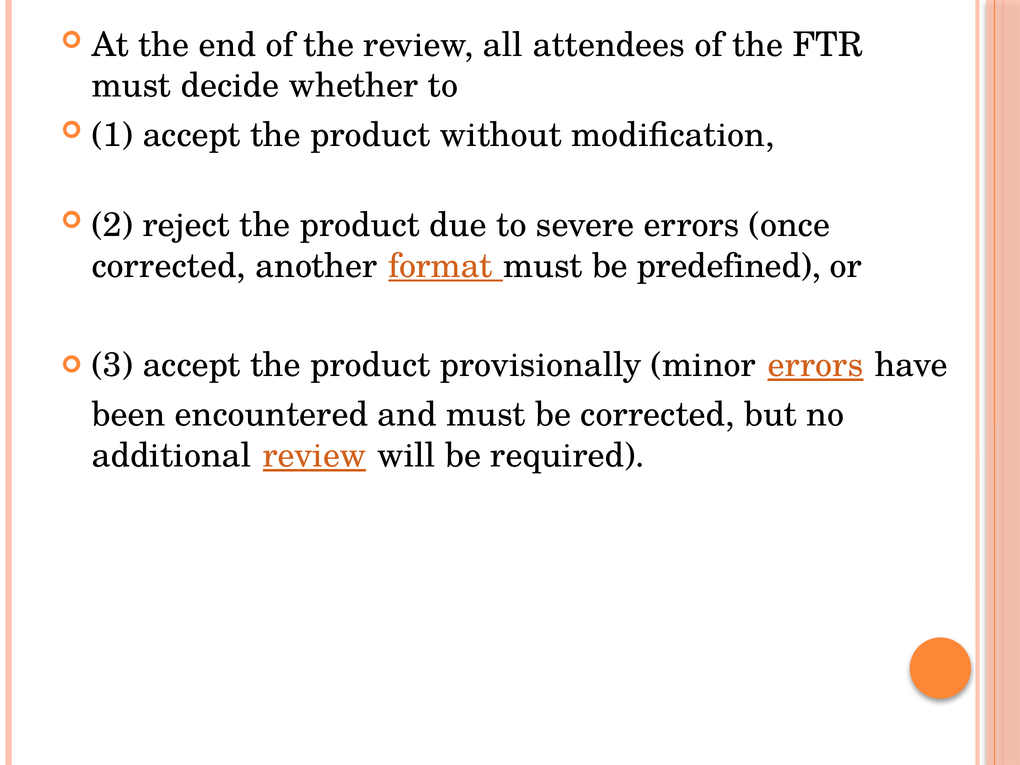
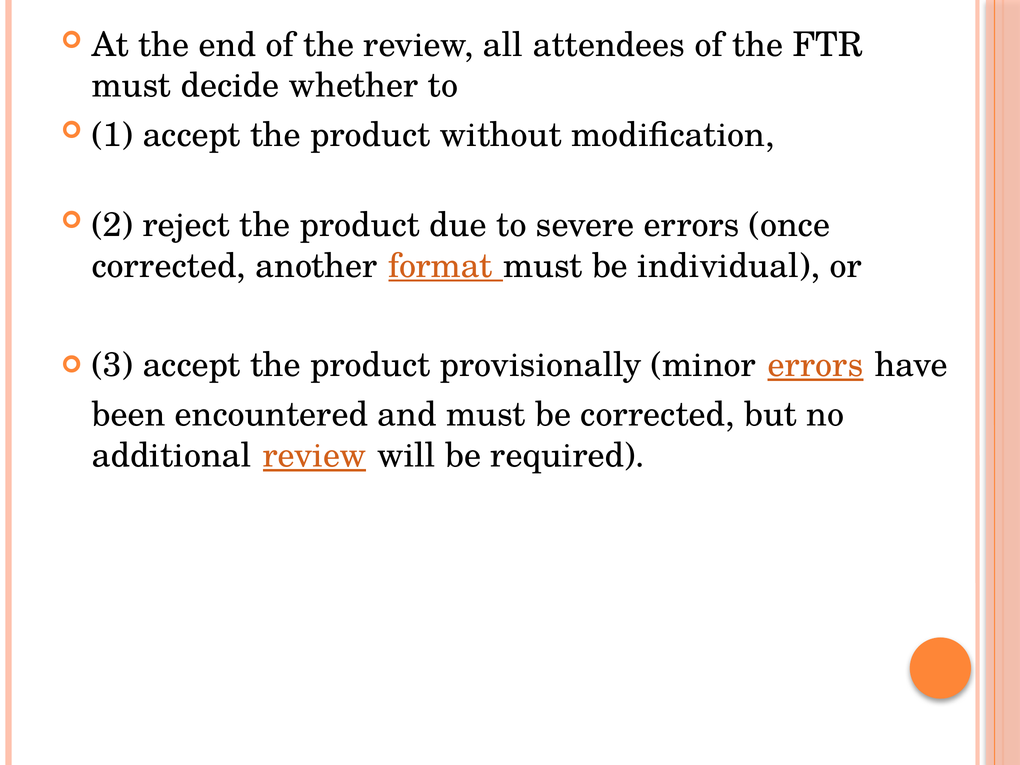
predefined: predefined -> individual
